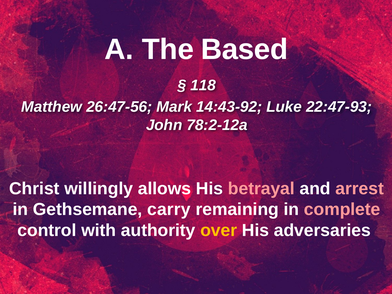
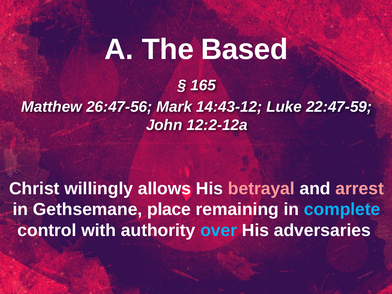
118: 118 -> 165
14:43-92: 14:43-92 -> 14:43-12
22:47-93: 22:47-93 -> 22:47-59
78:2-12a: 78:2-12a -> 12:2-12a
carry: carry -> place
complete colour: pink -> light blue
over colour: yellow -> light blue
